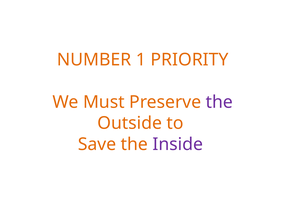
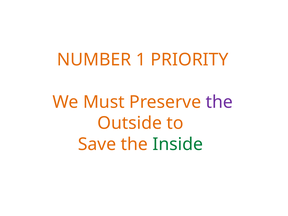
Inside colour: purple -> green
